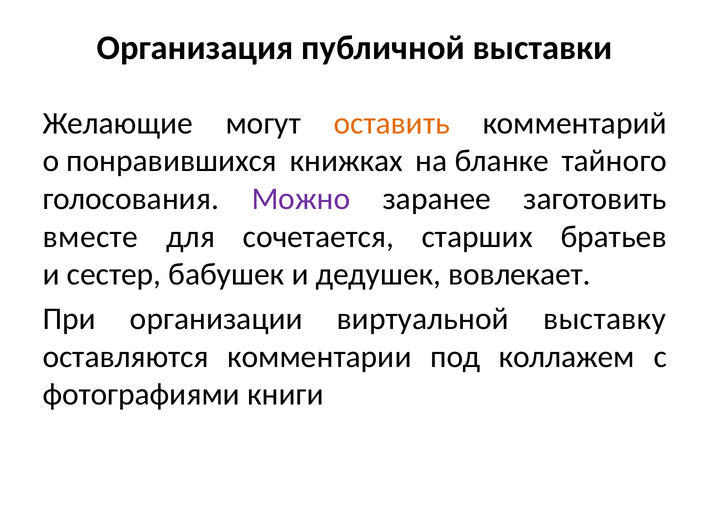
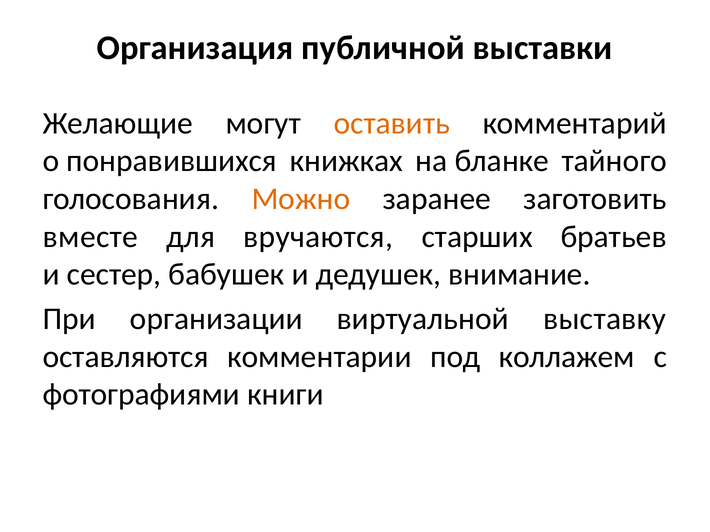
Можно colour: purple -> orange
сочетается: сочетается -> вручаются
вовлекает: вовлекает -> внимание
